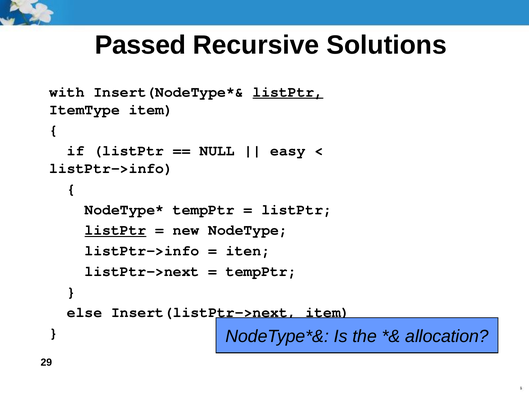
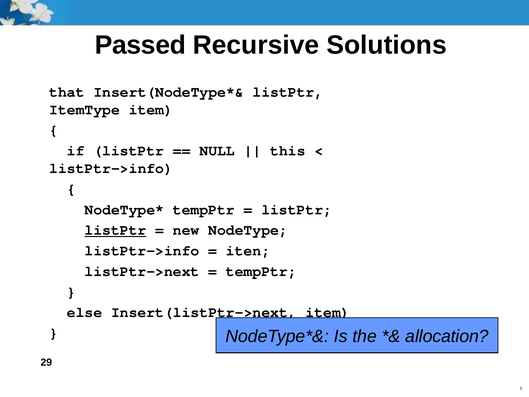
with: with -> that
listPtr at (288, 92) underline: present -> none
easy: easy -> this
